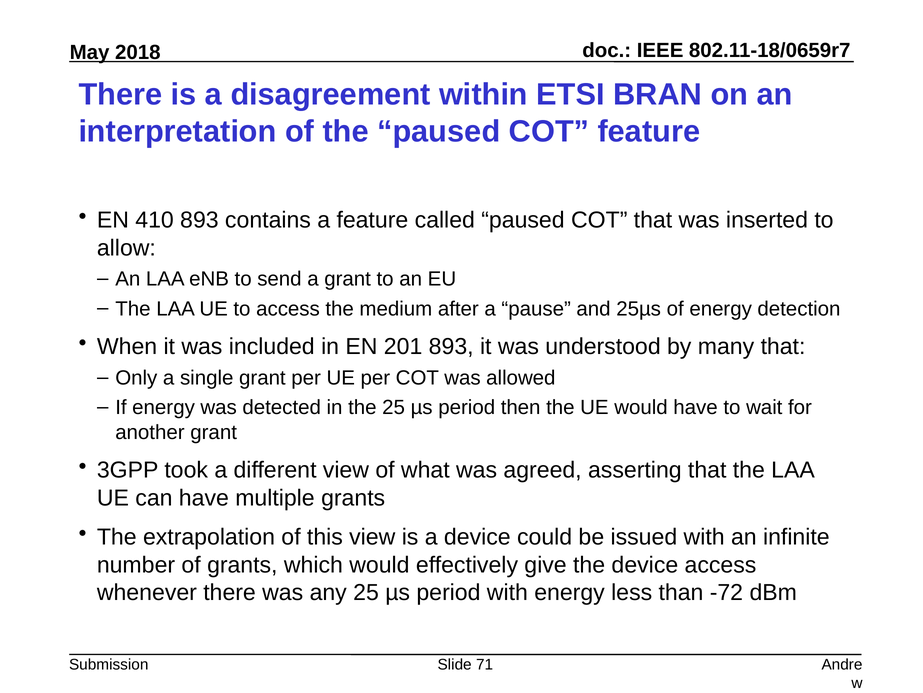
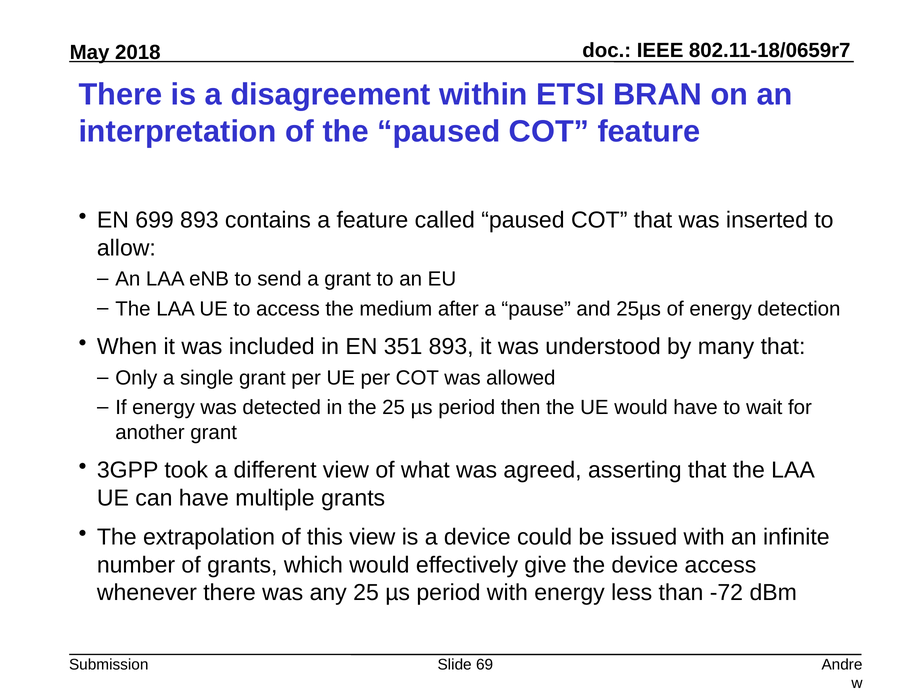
410: 410 -> 699
201: 201 -> 351
71: 71 -> 69
